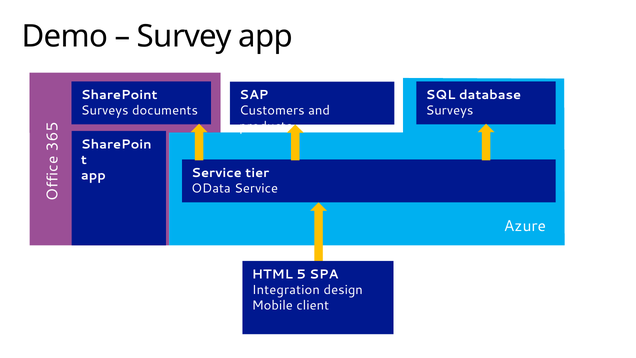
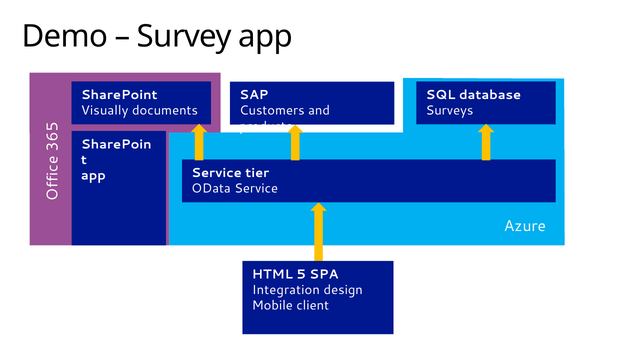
Surveys at (105, 110): Surveys -> Visually
